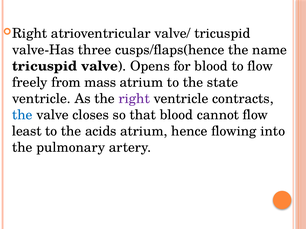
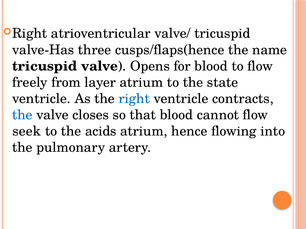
mass: mass -> layer
right colour: purple -> blue
least: least -> seek
